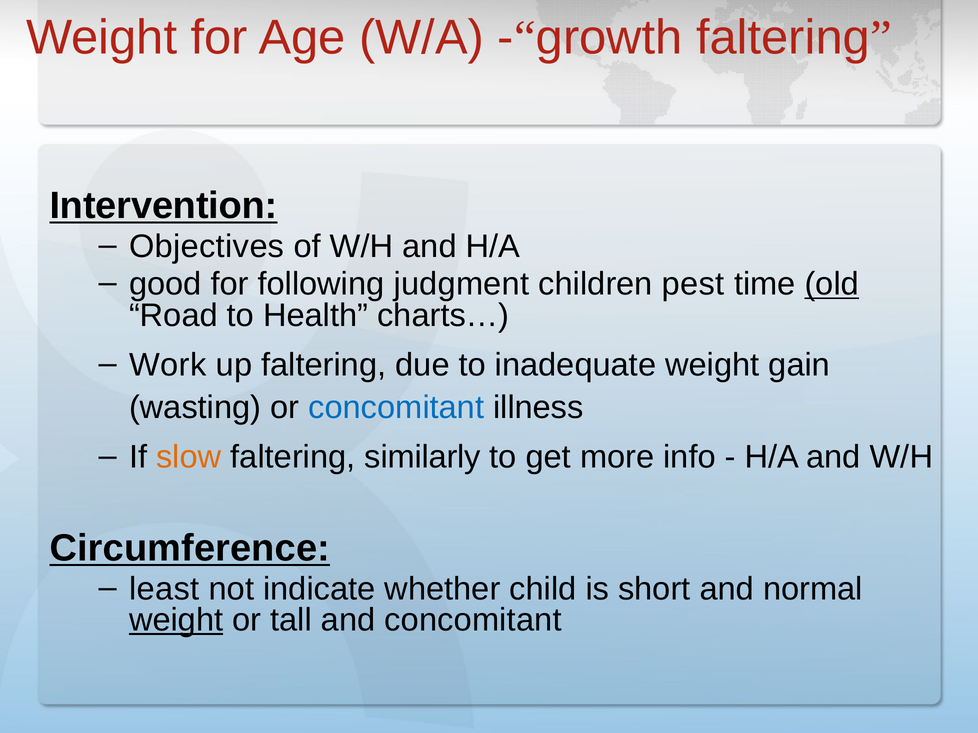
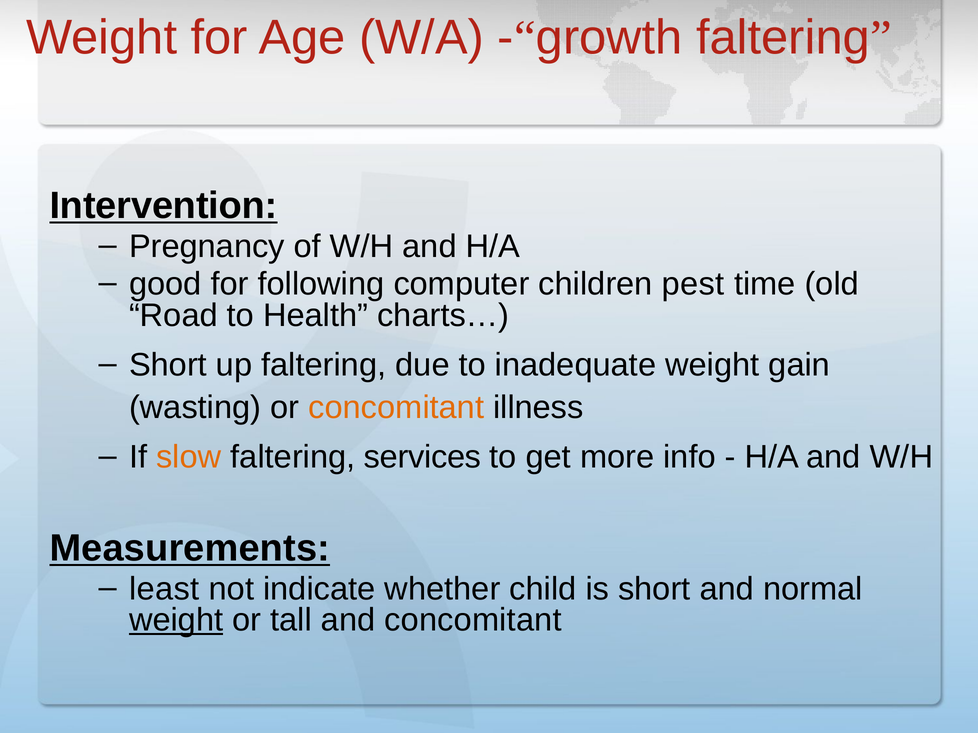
Objectives: Objectives -> Pregnancy
judgment: judgment -> computer
old underline: present -> none
Work at (168, 365): Work -> Short
concomitant at (396, 408) colour: blue -> orange
similarly: similarly -> services
Circumference: Circumference -> Measurements
